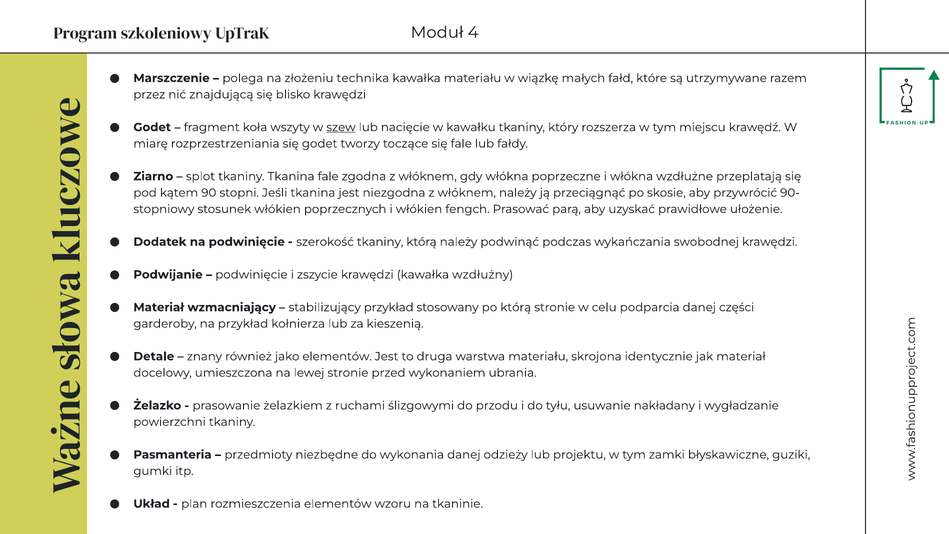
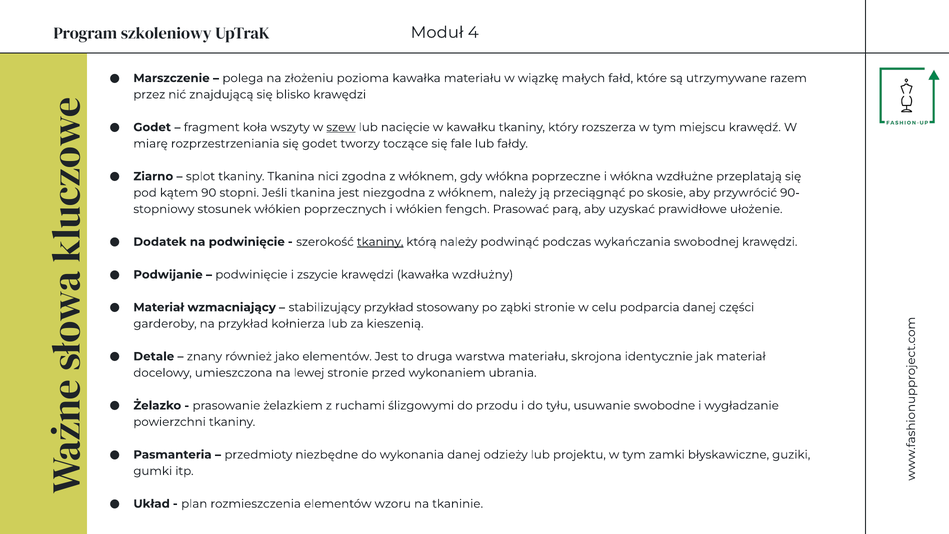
technika: technika -> pozioma
Tkanina fale: fale -> nici
tkaniny at (380, 242) underline: none -> present
po którą: którą -> ząbki
nakładany: nakładany -> swobodne
